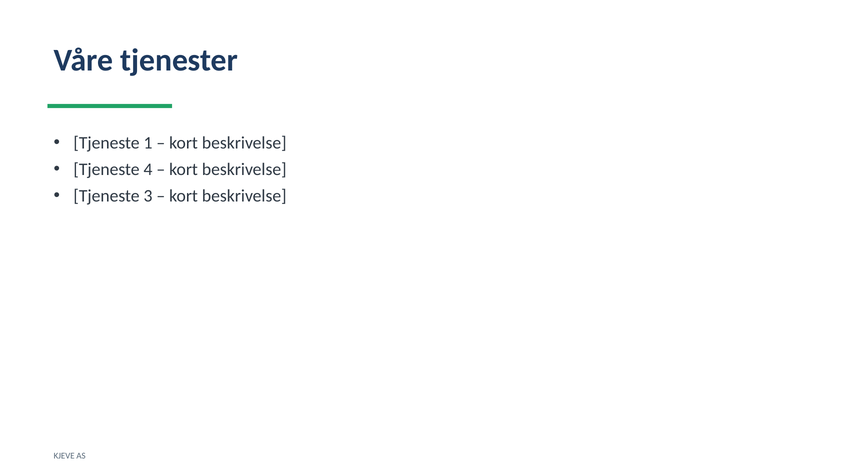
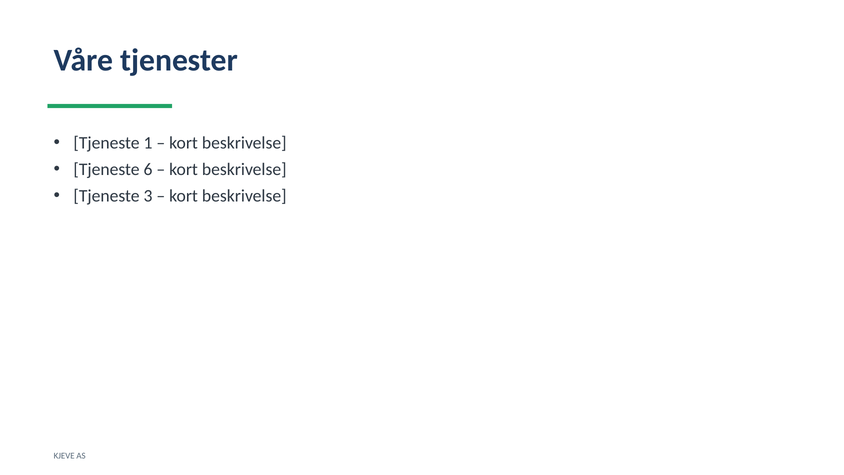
4: 4 -> 6
